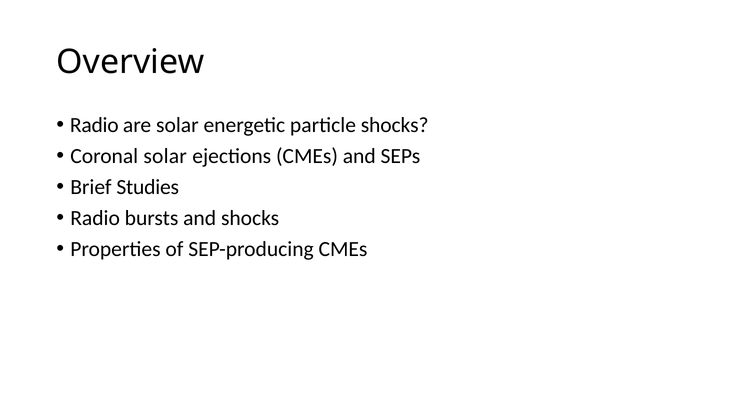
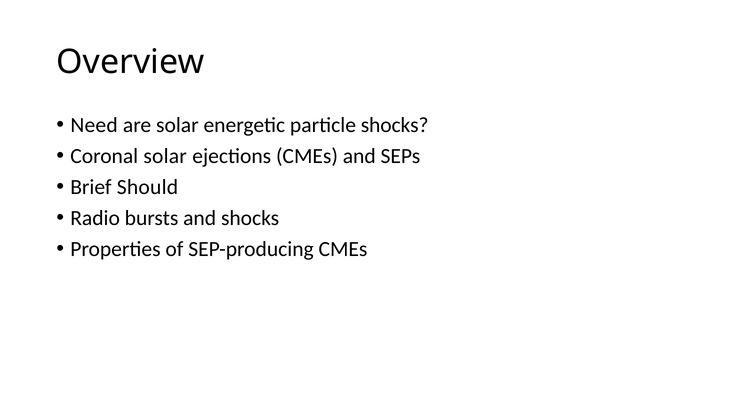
Radio at (94, 125): Radio -> Need
Studies: Studies -> Should
